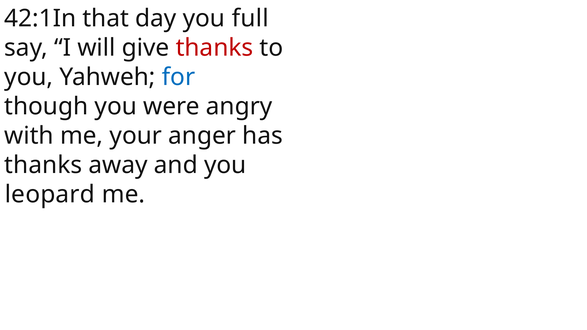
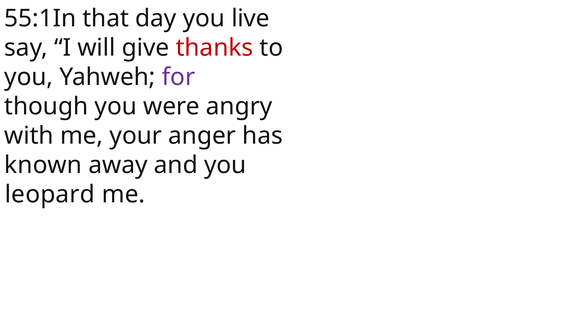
42:1In: 42:1In -> 55:1In
full: full -> live
for colour: blue -> purple
thanks at (43, 165): thanks -> known
